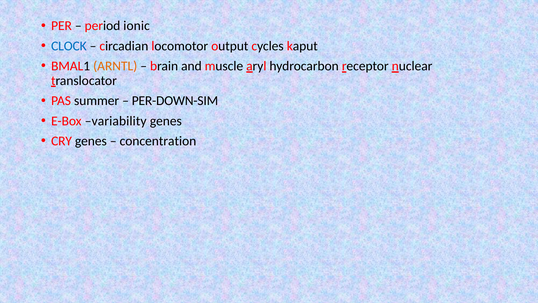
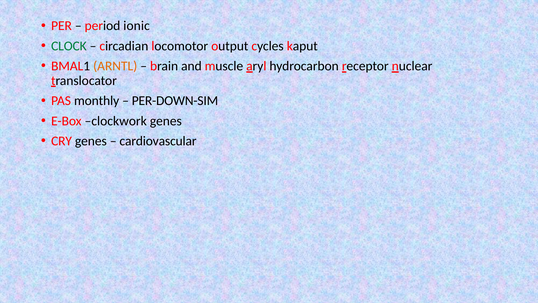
CLOCK colour: blue -> green
summer: summer -> monthly
variability: variability -> clockwork
concentration: concentration -> cardiovascular
